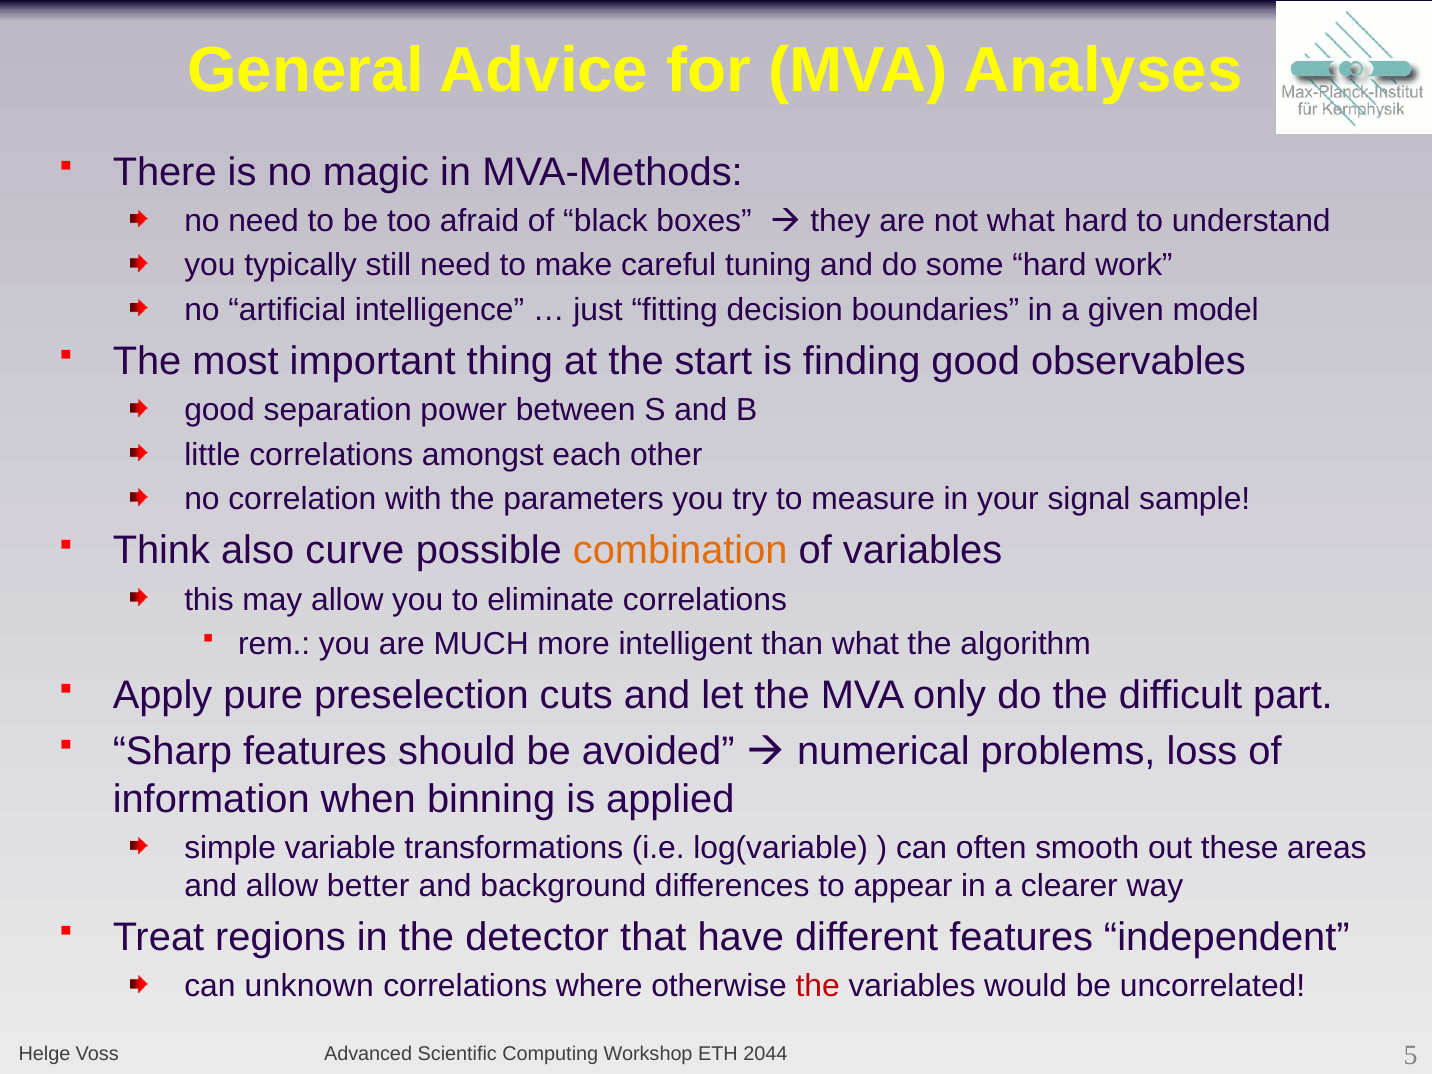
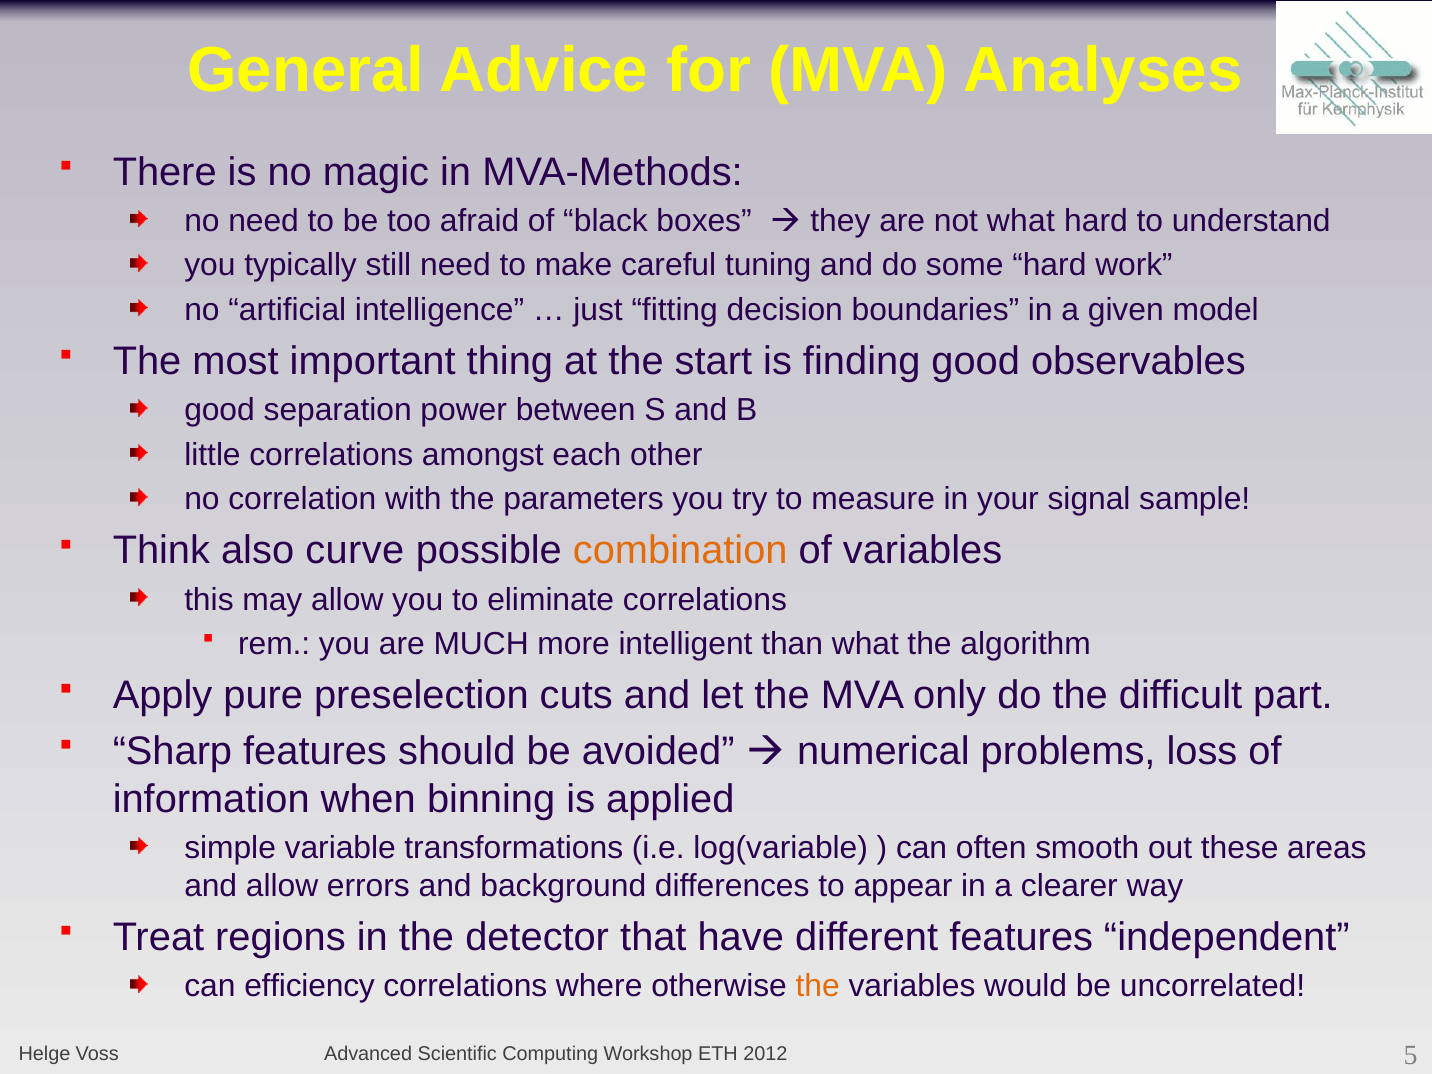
better: better -> errors
unknown: unknown -> efficiency
the at (818, 986) colour: red -> orange
2044: 2044 -> 2012
